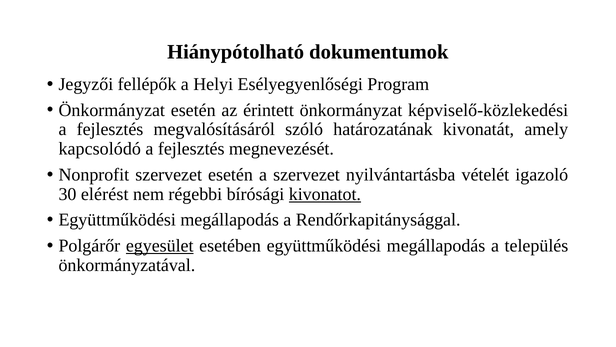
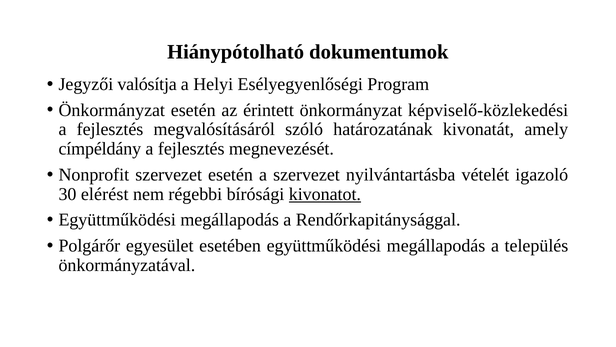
fellépők: fellépők -> valósítja
kapcsolódó: kapcsolódó -> címpéldány
egyesület underline: present -> none
